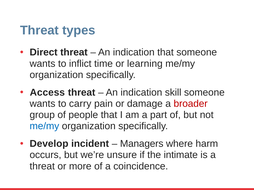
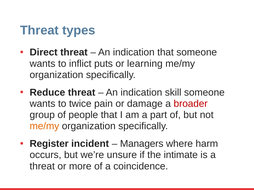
time: time -> puts
Access: Access -> Reduce
carry: carry -> twice
me/my at (44, 126) colour: blue -> orange
Develop: Develop -> Register
